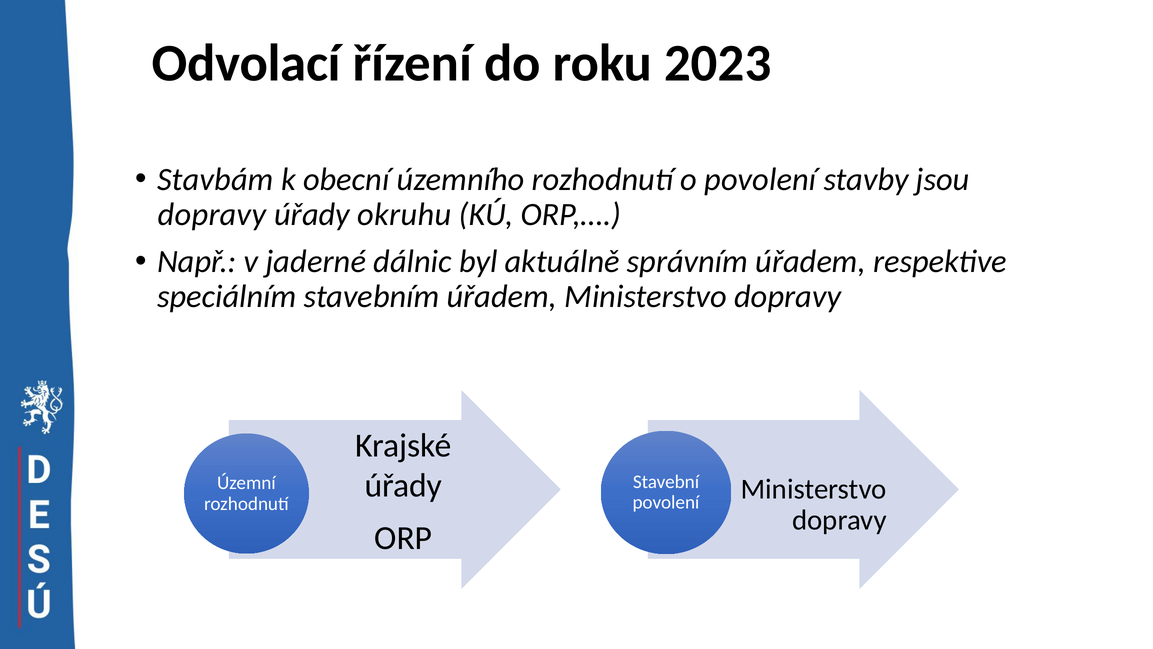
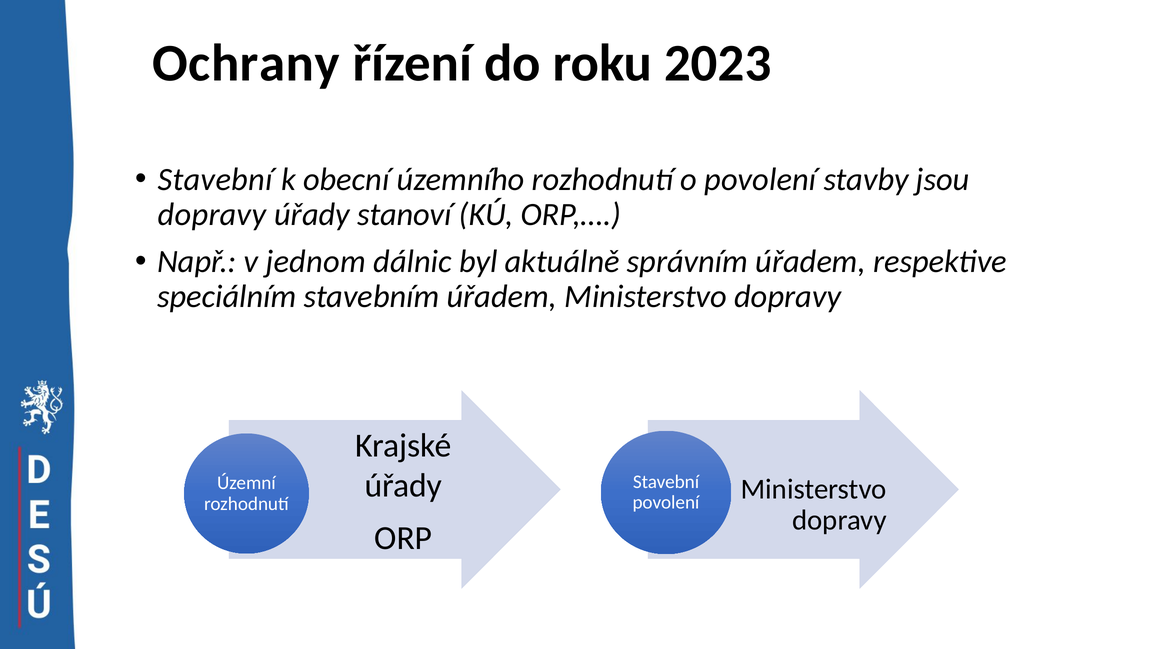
Odvolací: Odvolací -> Ochrany
Stavbám at (215, 179): Stavbám -> Stavební
okruhu: okruhu -> stanoví
jaderné: jaderné -> jednom
